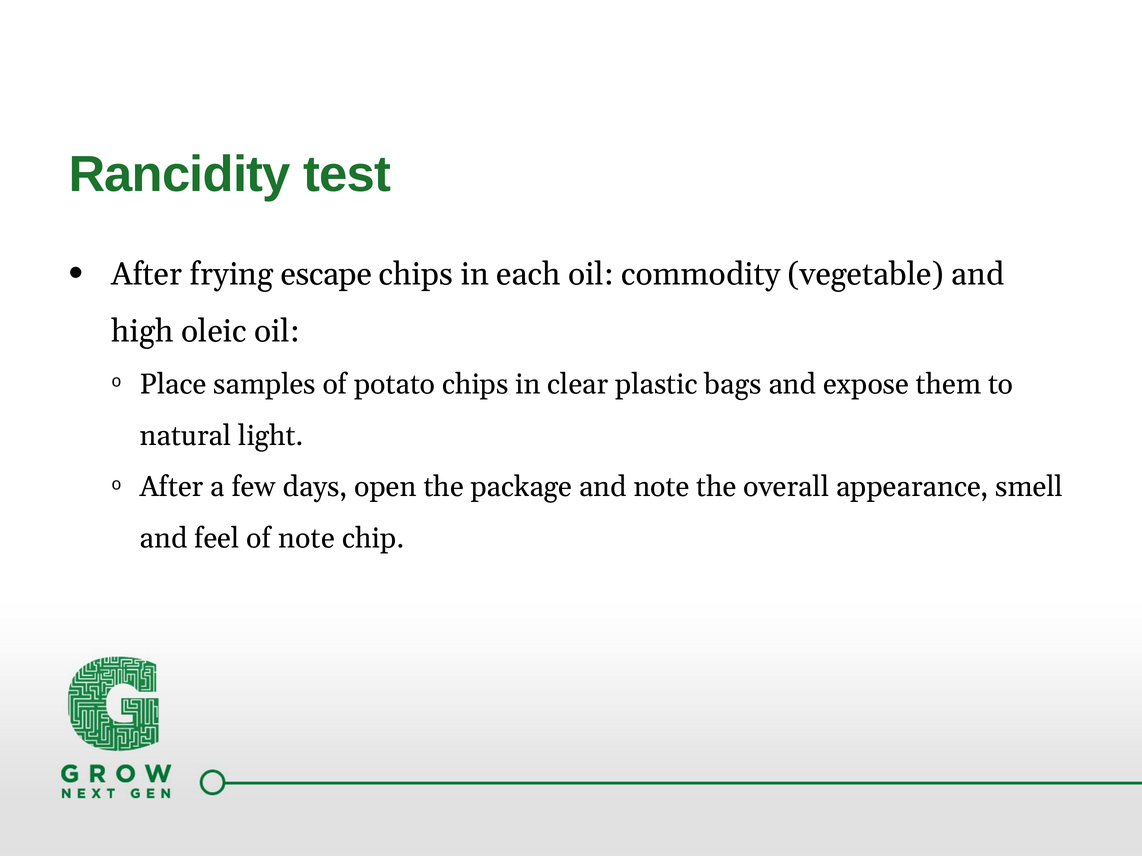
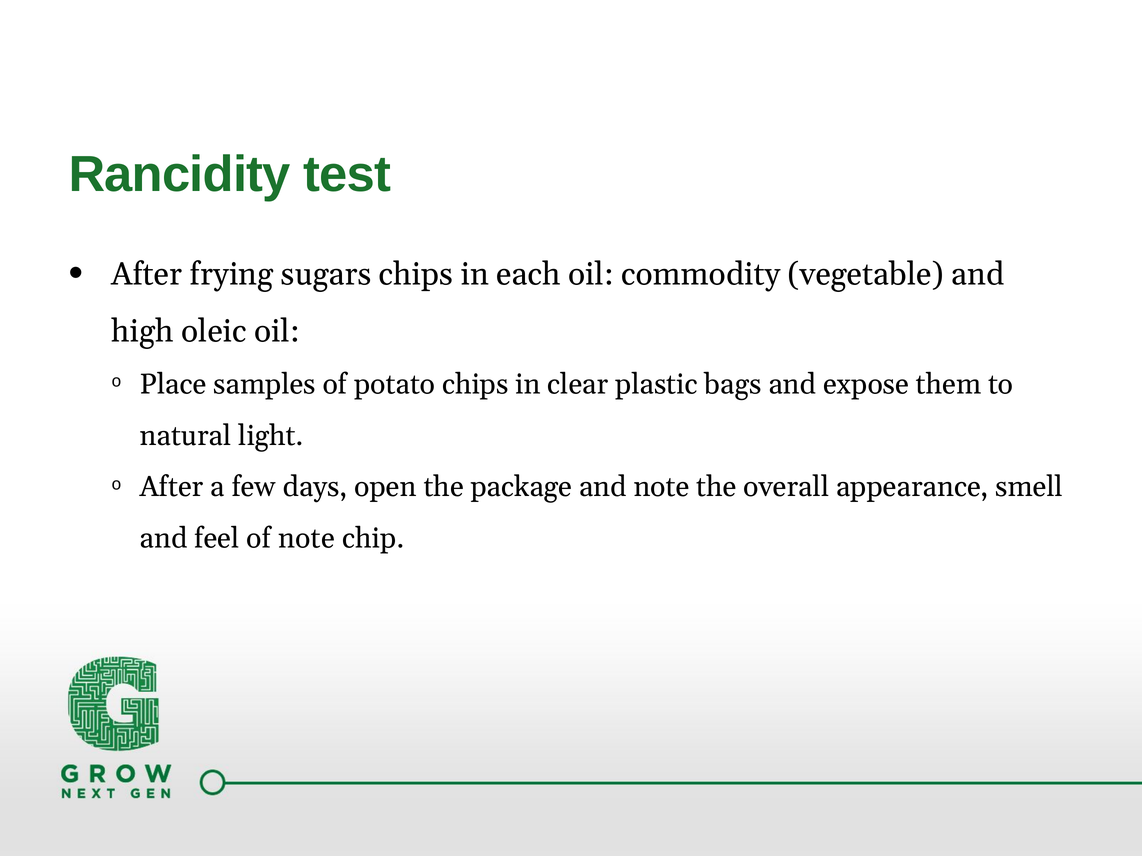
escape: escape -> sugars
